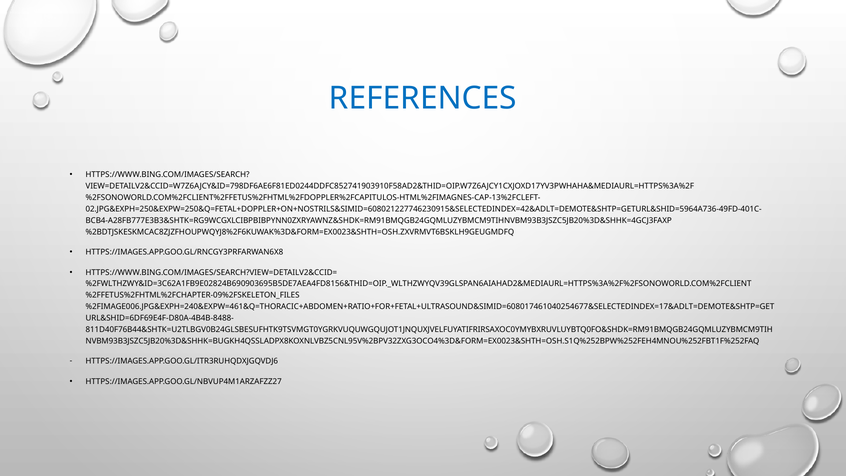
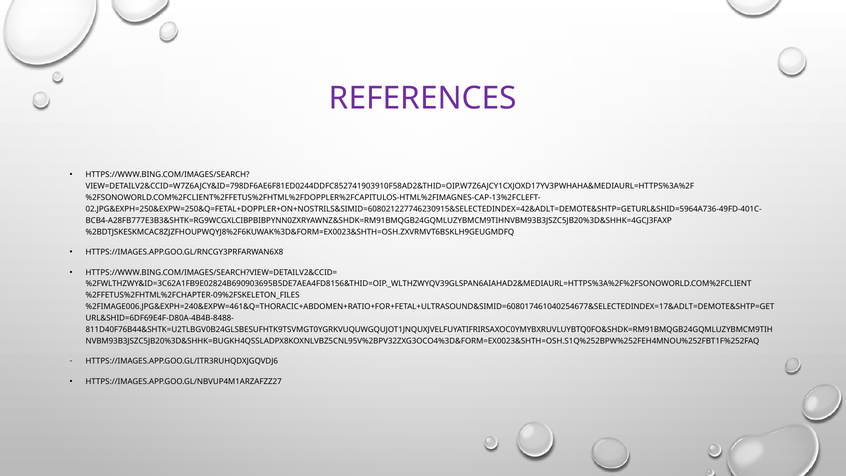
REFERENCES colour: blue -> purple
